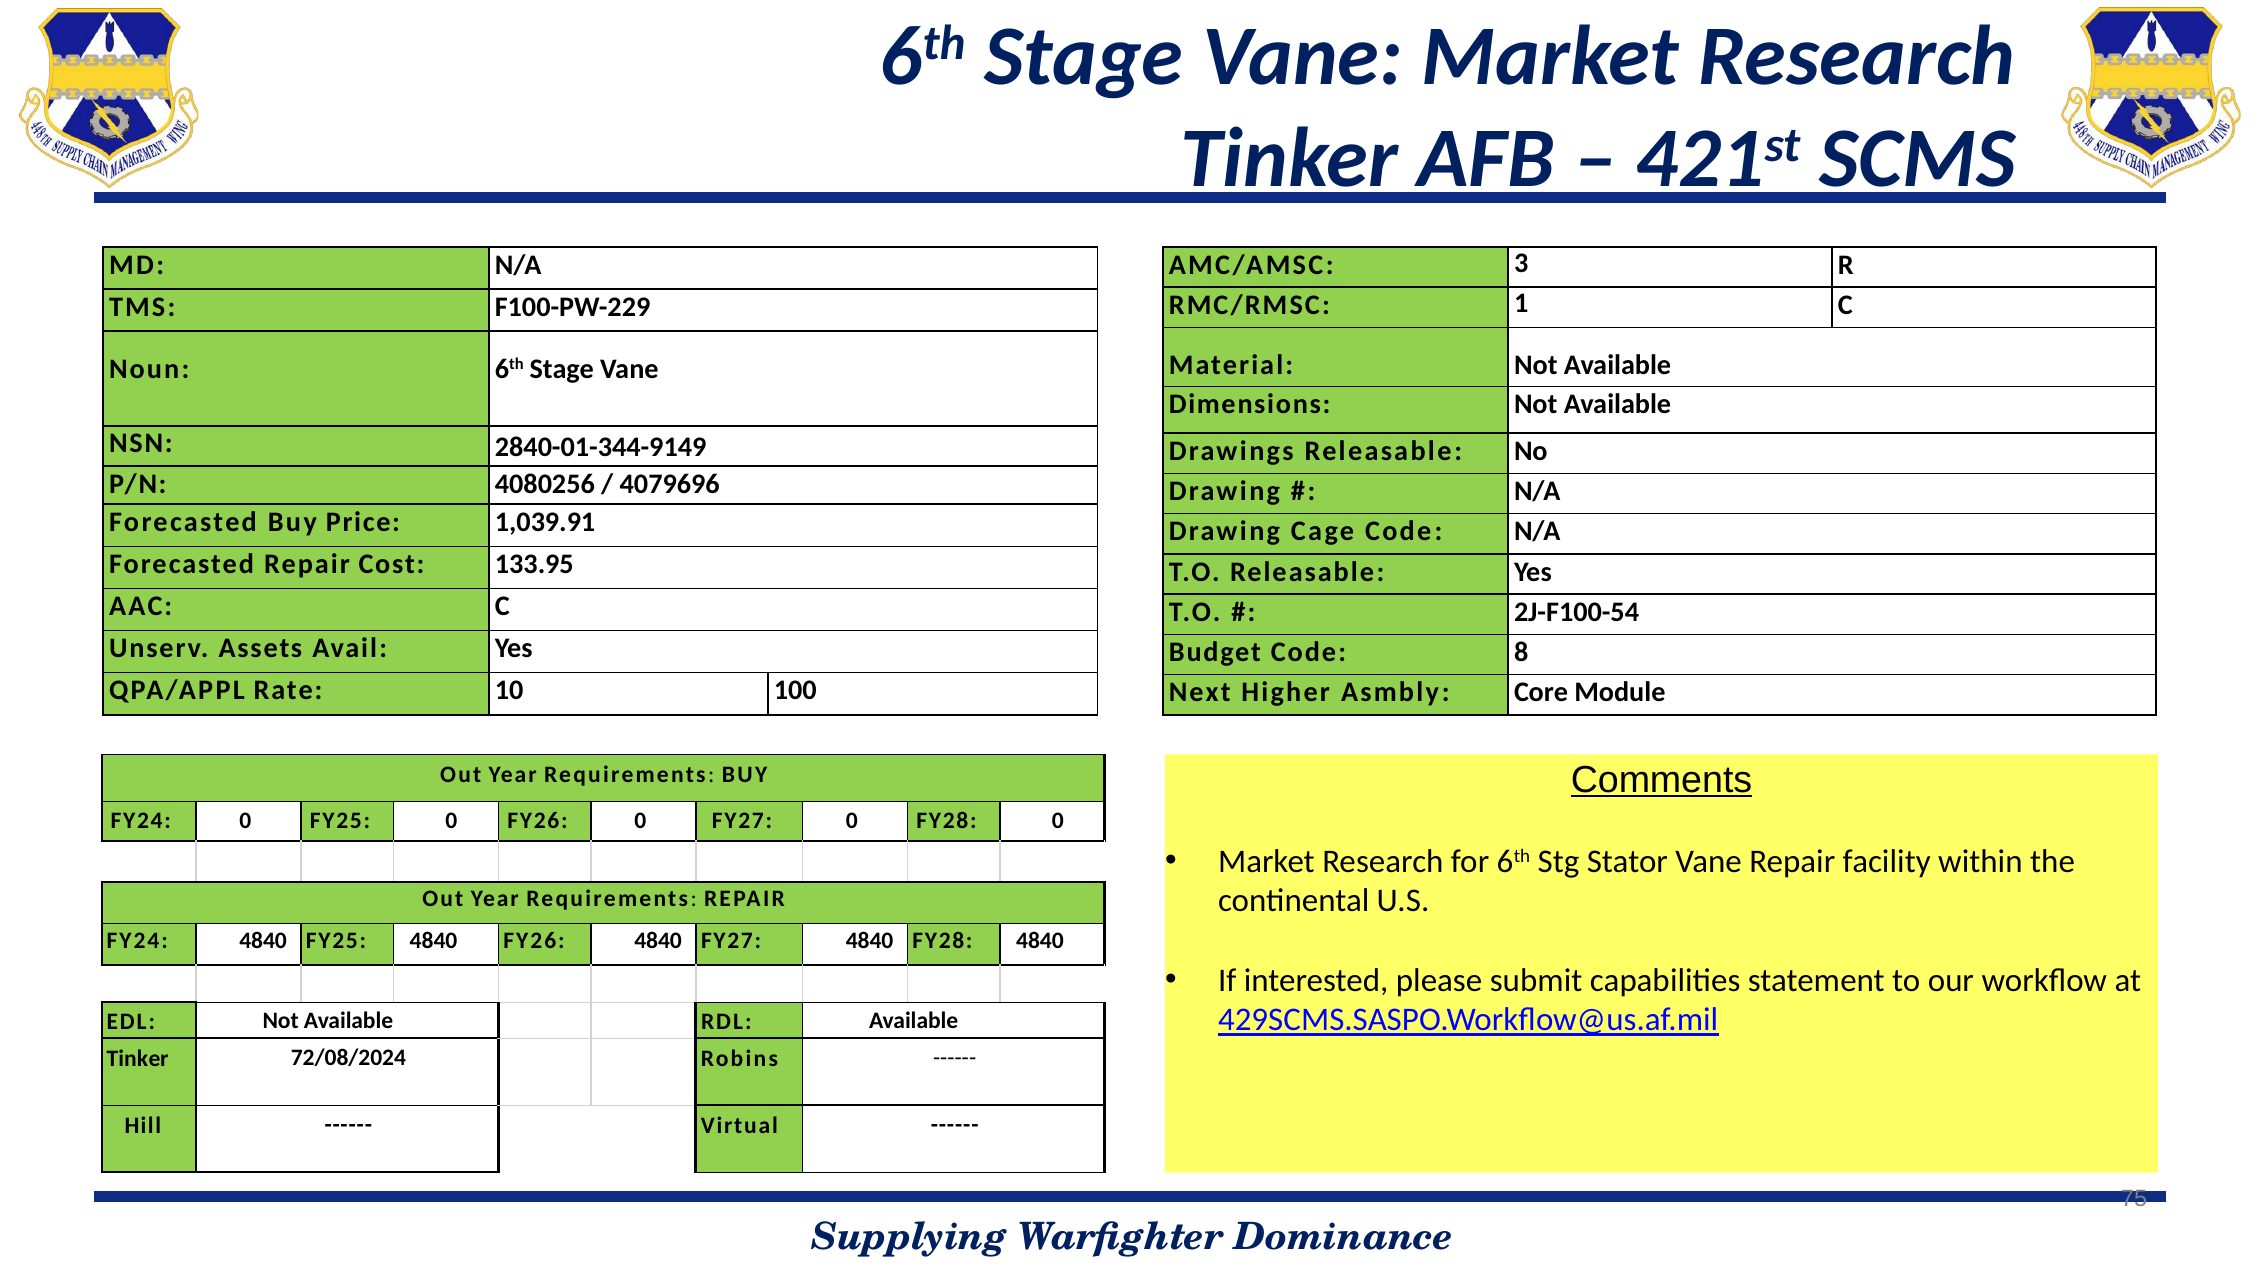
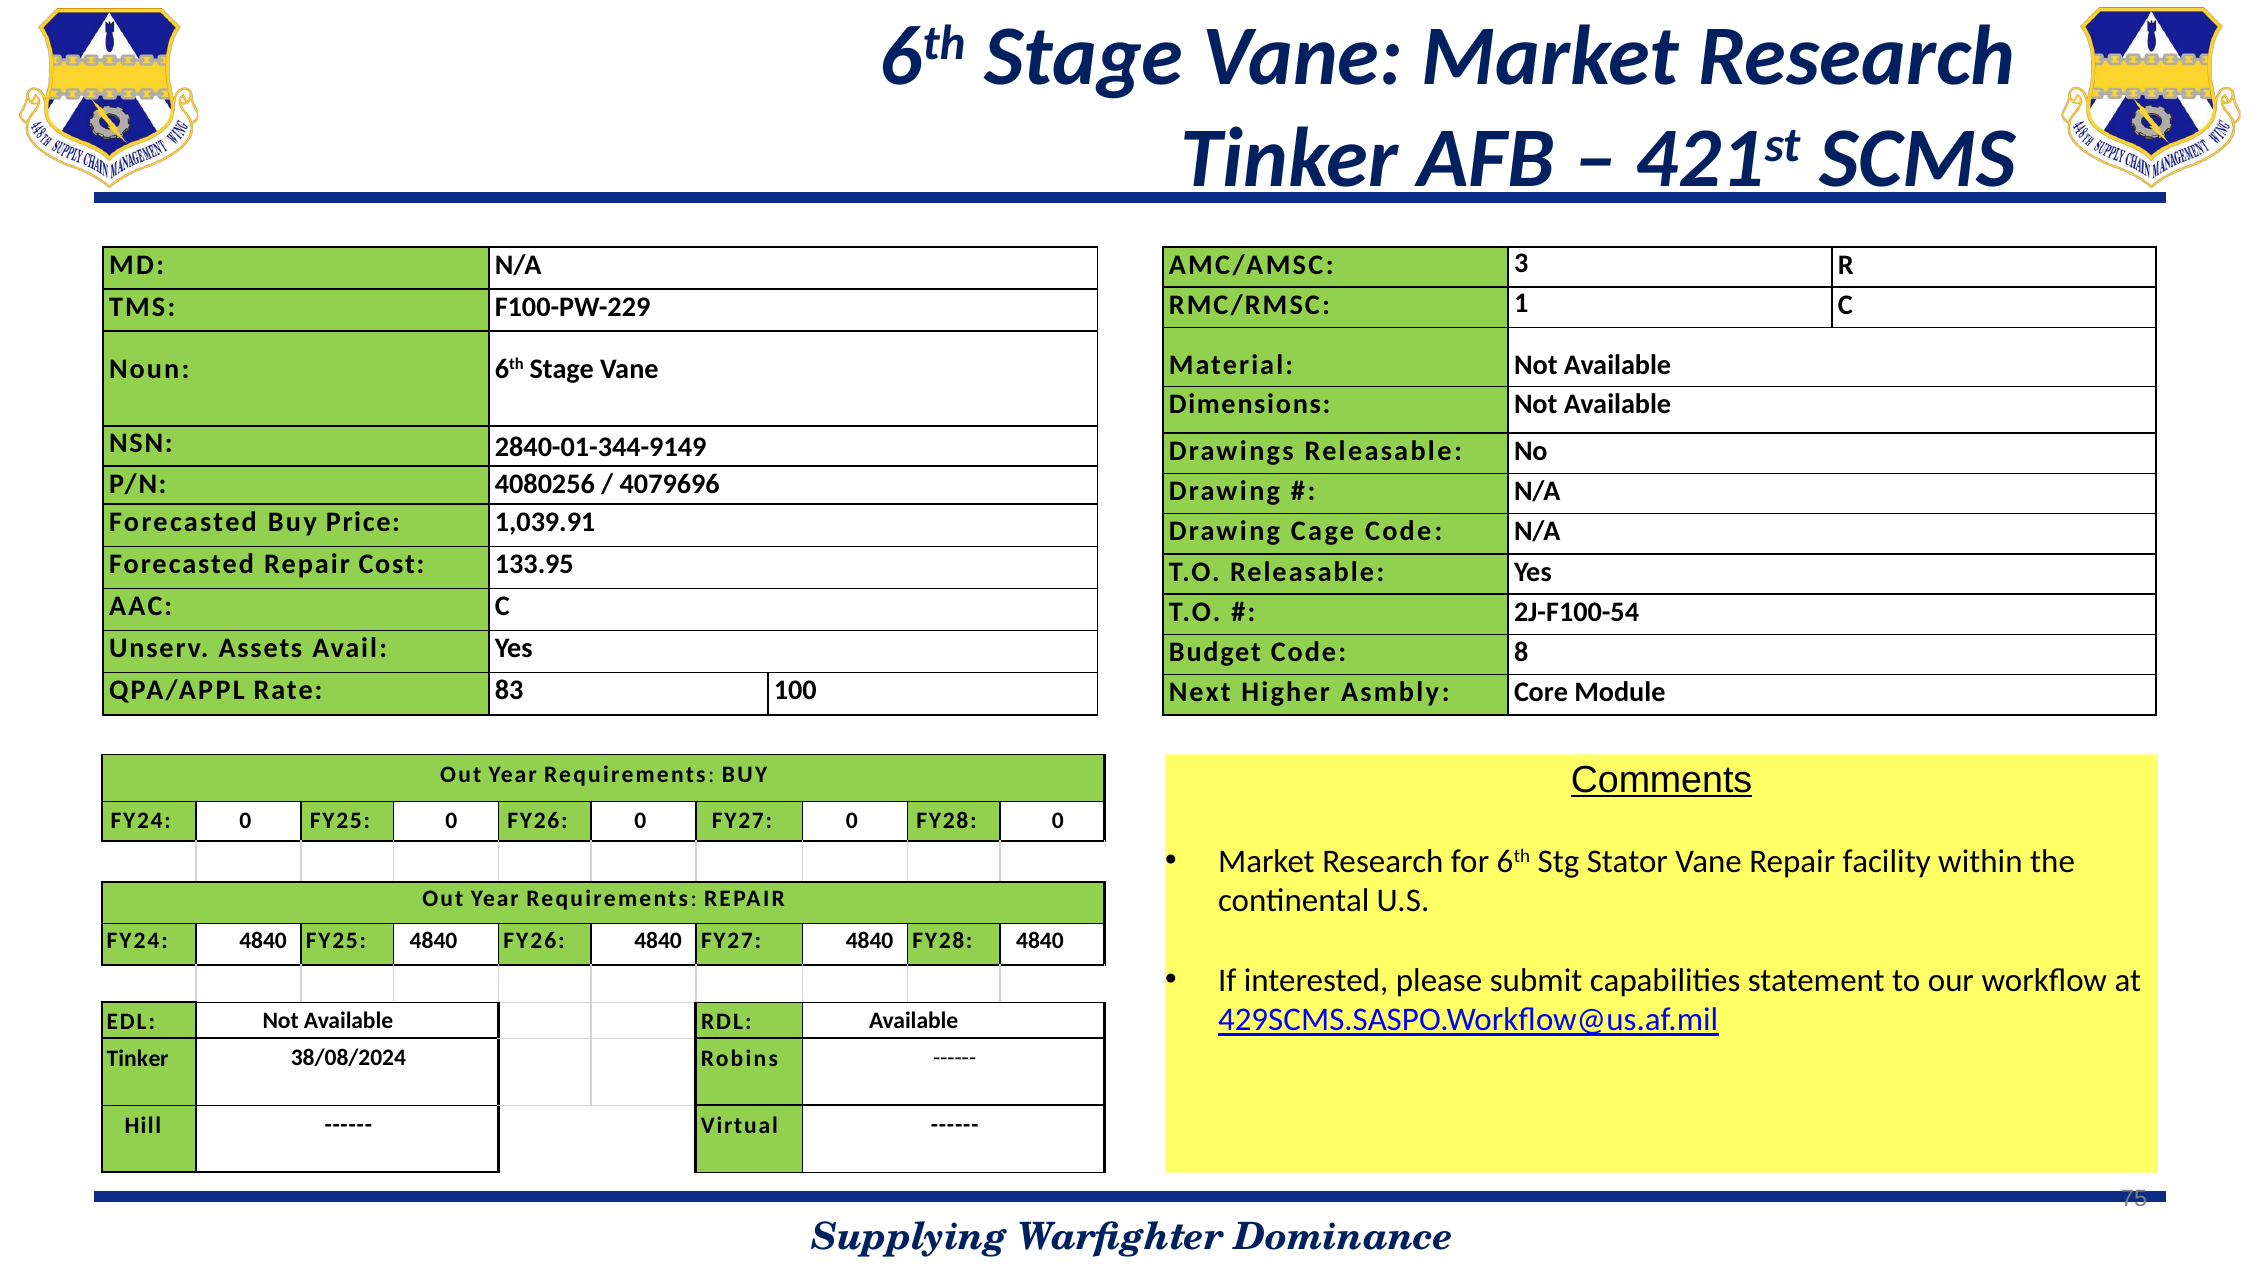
10: 10 -> 83
72/08/2024: 72/08/2024 -> 38/08/2024
